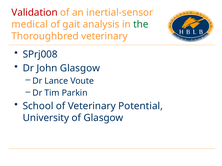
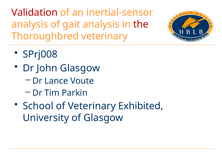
medical at (30, 24): medical -> analysis
the colour: green -> red
Potential: Potential -> Exhibited
